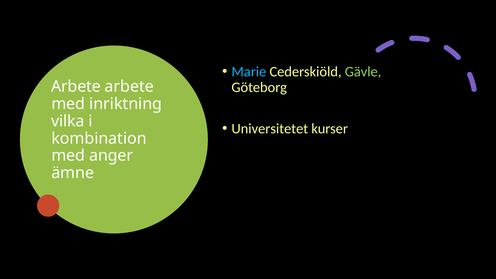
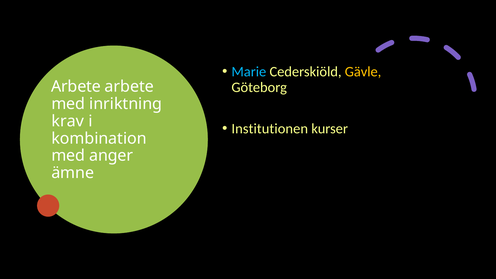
Gävle colour: light green -> yellow
vilka: vilka -> krav
Universitetet: Universitetet -> Institutionen
